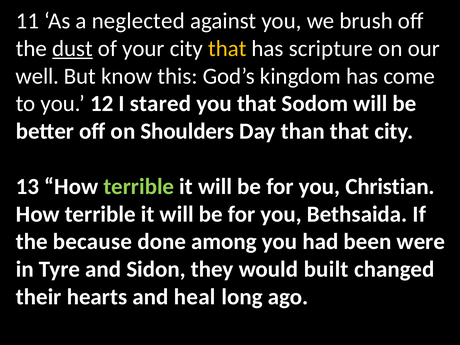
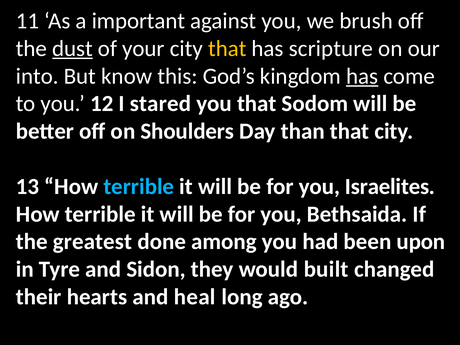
neglected: neglected -> important
well: well -> into
has at (362, 76) underline: none -> present
terrible at (139, 186) colour: light green -> light blue
Christian: Christian -> Israelites
because: because -> greatest
were: were -> upon
